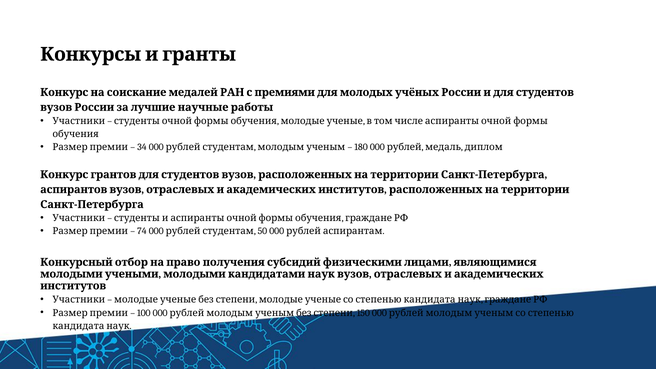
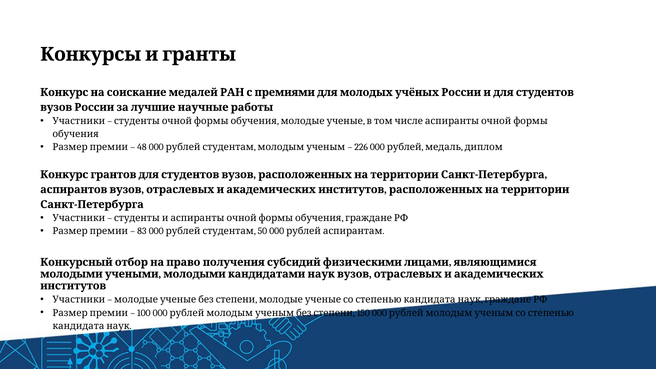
34: 34 -> 48
180: 180 -> 226
74: 74 -> 83
